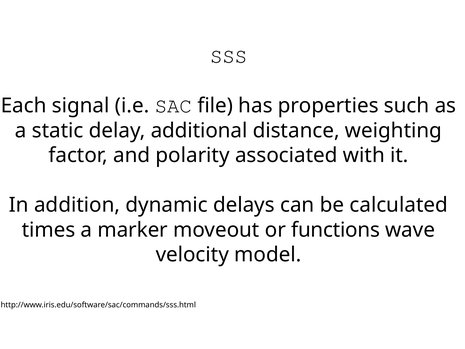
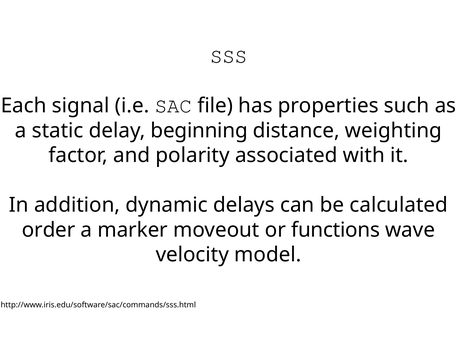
additional: additional -> beginning
times: times -> order
